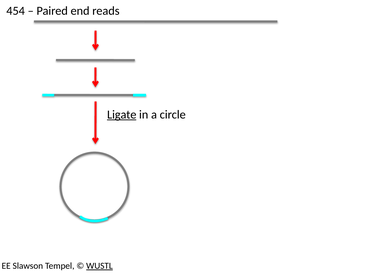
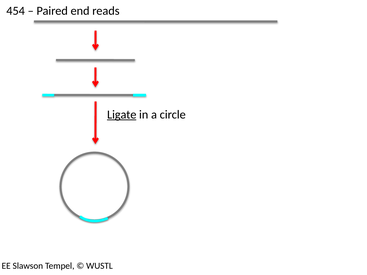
WUSTL underline: present -> none
